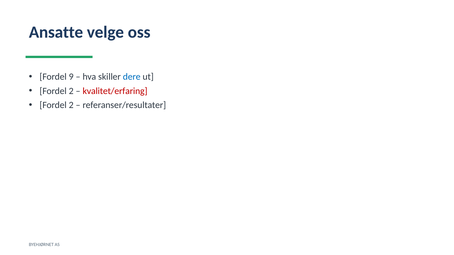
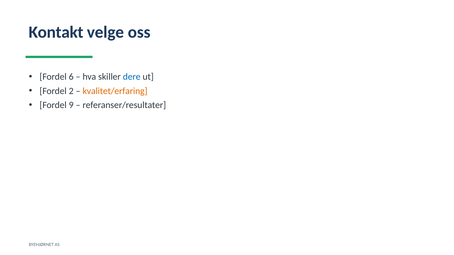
Ansatte: Ansatte -> Kontakt
9: 9 -> 6
kvalitet/erfaring colour: red -> orange
2 at (71, 105): 2 -> 9
